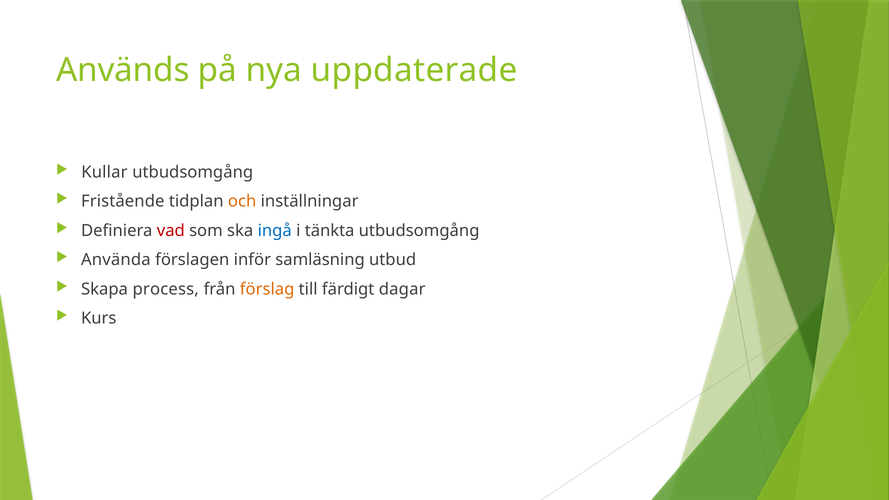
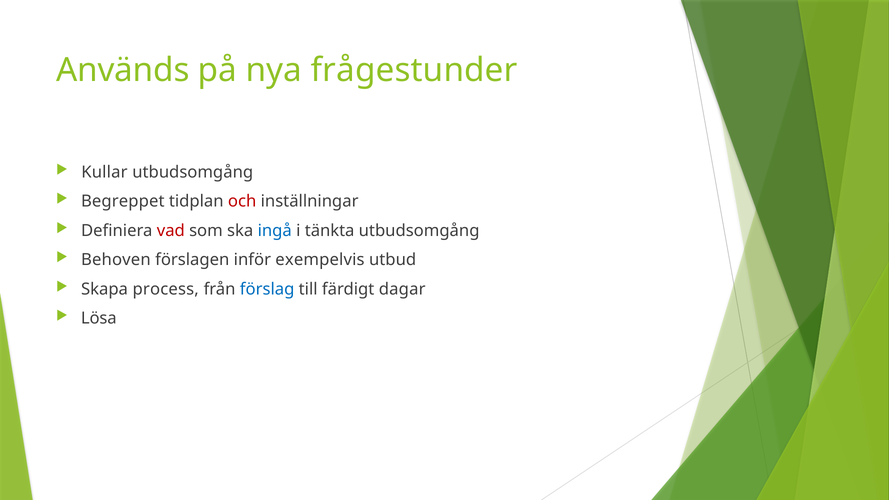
uppdaterade: uppdaterade -> frågestunder
Fristående: Fristående -> Begreppet
och colour: orange -> red
Använda: Använda -> Behoven
samläsning: samläsning -> exempelvis
förslag colour: orange -> blue
Kurs: Kurs -> Lösa
